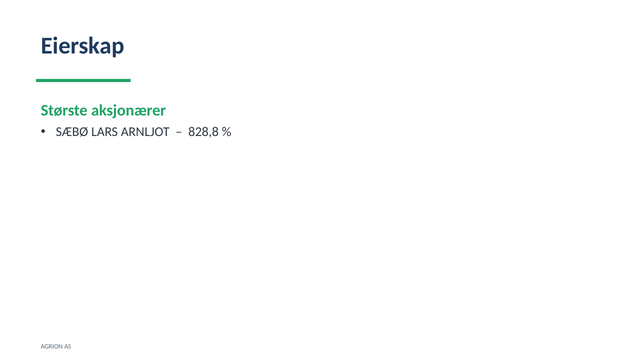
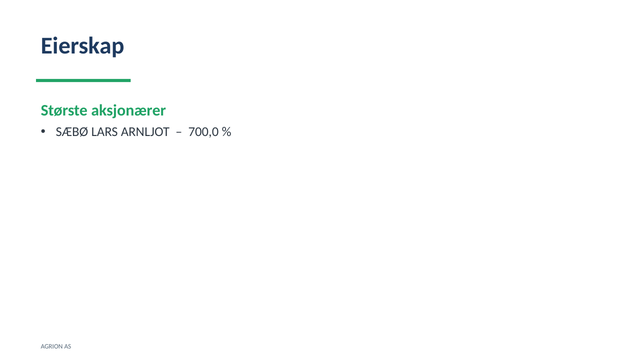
828,8: 828,8 -> 700,0
